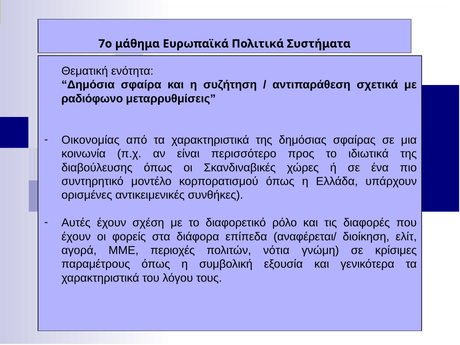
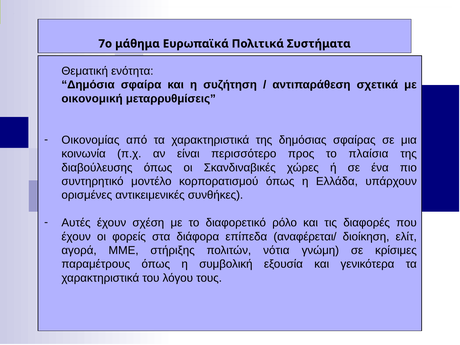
ραδιόφωνο: ραδιόφωνο -> οικονομική
ιδιωτικά: ιδιωτικά -> πλαίσια
περιοχές: περιοχές -> στήριξης
